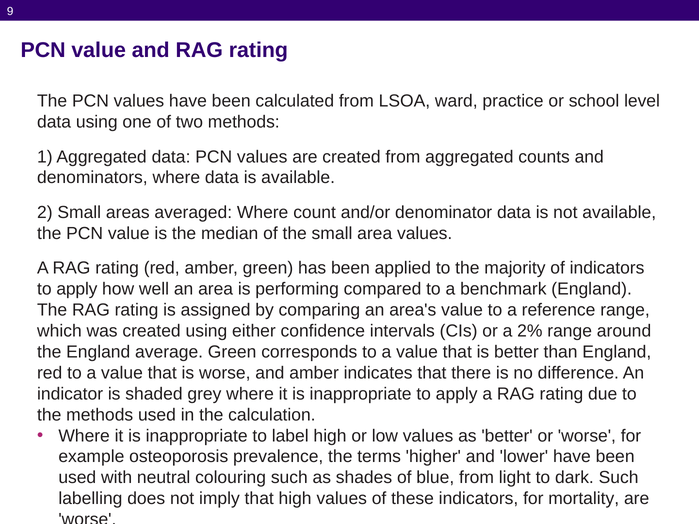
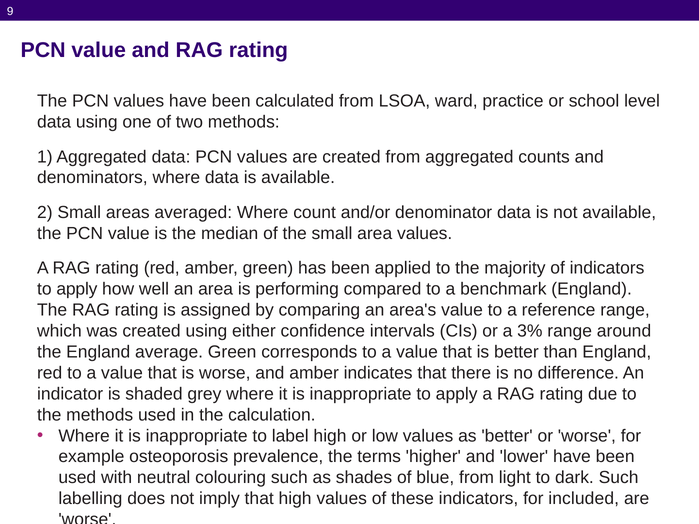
2%: 2% -> 3%
mortality: mortality -> included
